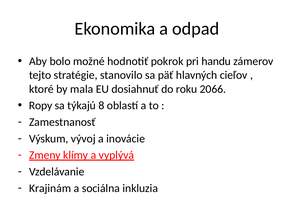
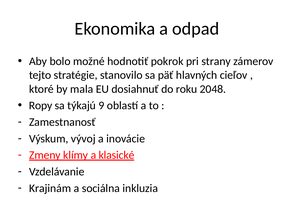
handu: handu -> strany
2066: 2066 -> 2048
8: 8 -> 9
vyplývá: vyplývá -> klasické
